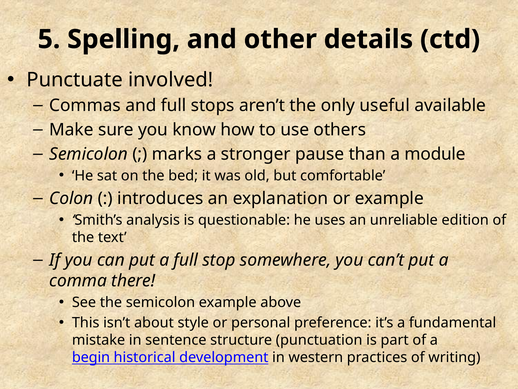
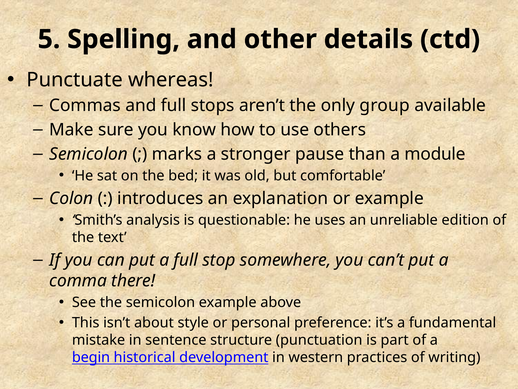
involved: involved -> whereas
useful: useful -> group
